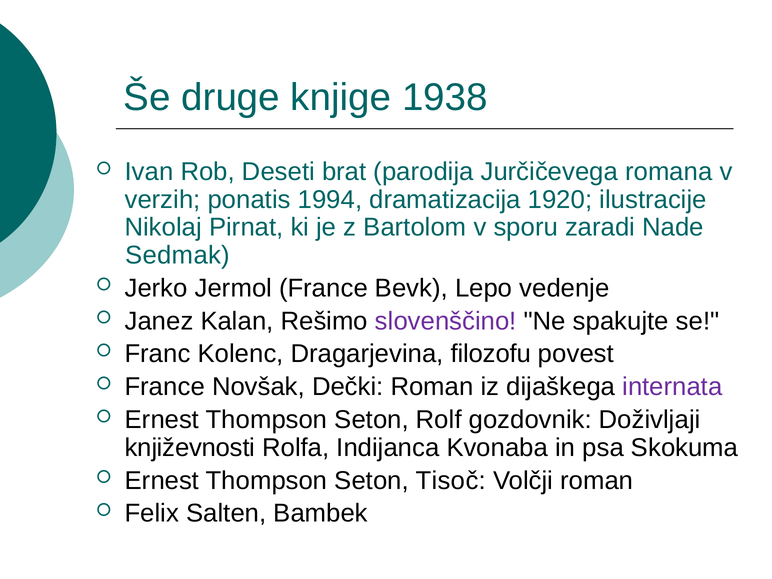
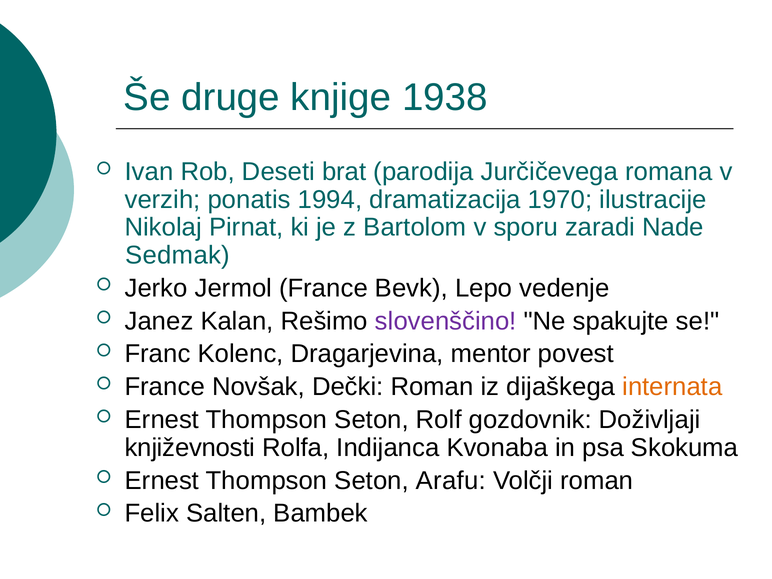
1920: 1920 -> 1970
filozofu: filozofu -> mentor
internata colour: purple -> orange
Tisoč: Tisoč -> Arafu
